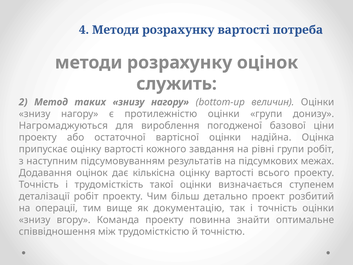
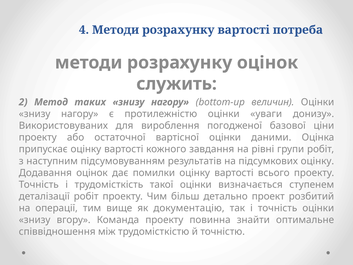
оцінки групи: групи -> уваги
Нагромаджуються: Нагромаджуються -> Використовуваних
надійна: надійна -> даними
підсумкових межах: межах -> оцінку
кількісна: кількісна -> помилки
